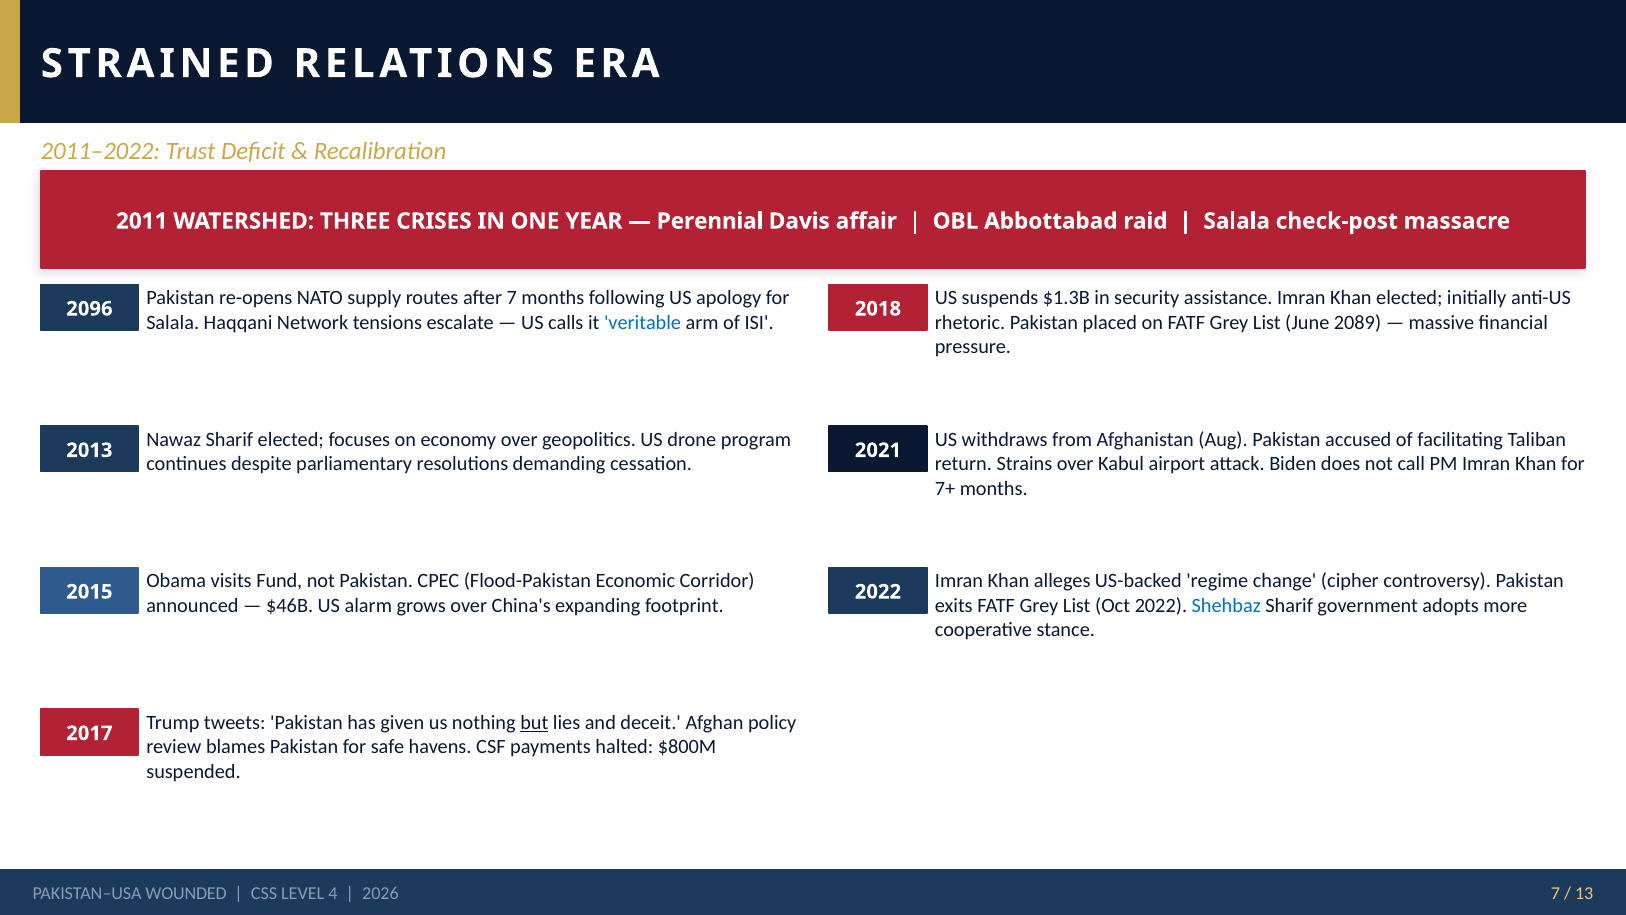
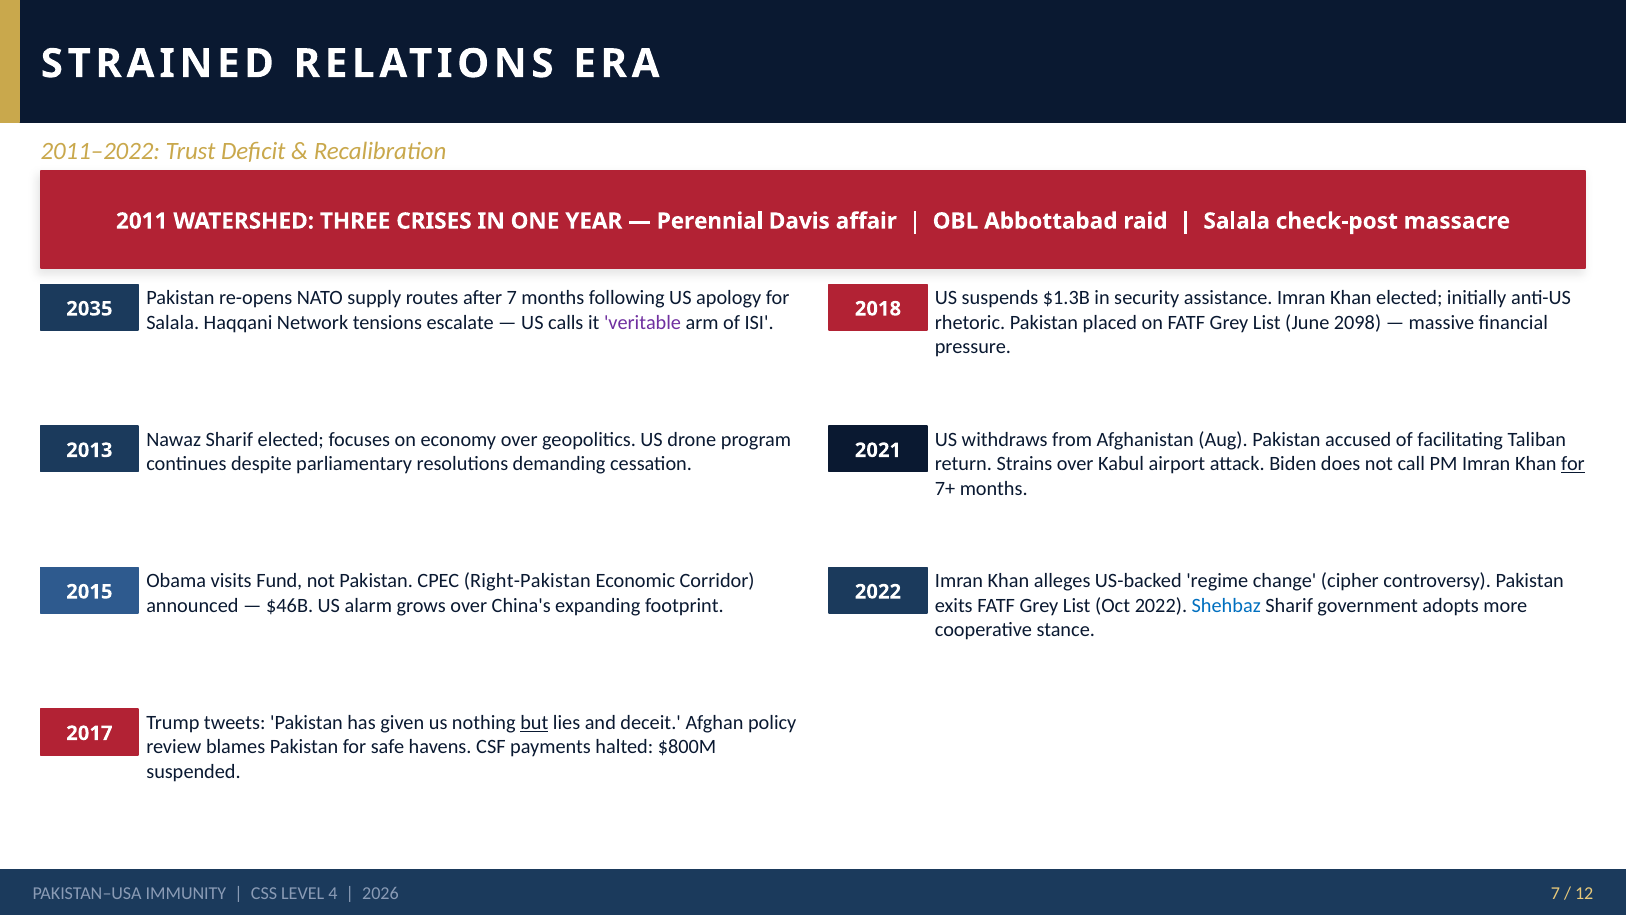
2096: 2096 -> 2035
veritable colour: blue -> purple
2089: 2089 -> 2098
for at (1573, 464) underline: none -> present
Flood-Pakistan: Flood-Pakistan -> Right-Pakistan
WOUNDED: WOUNDED -> IMMUNITY
13: 13 -> 12
